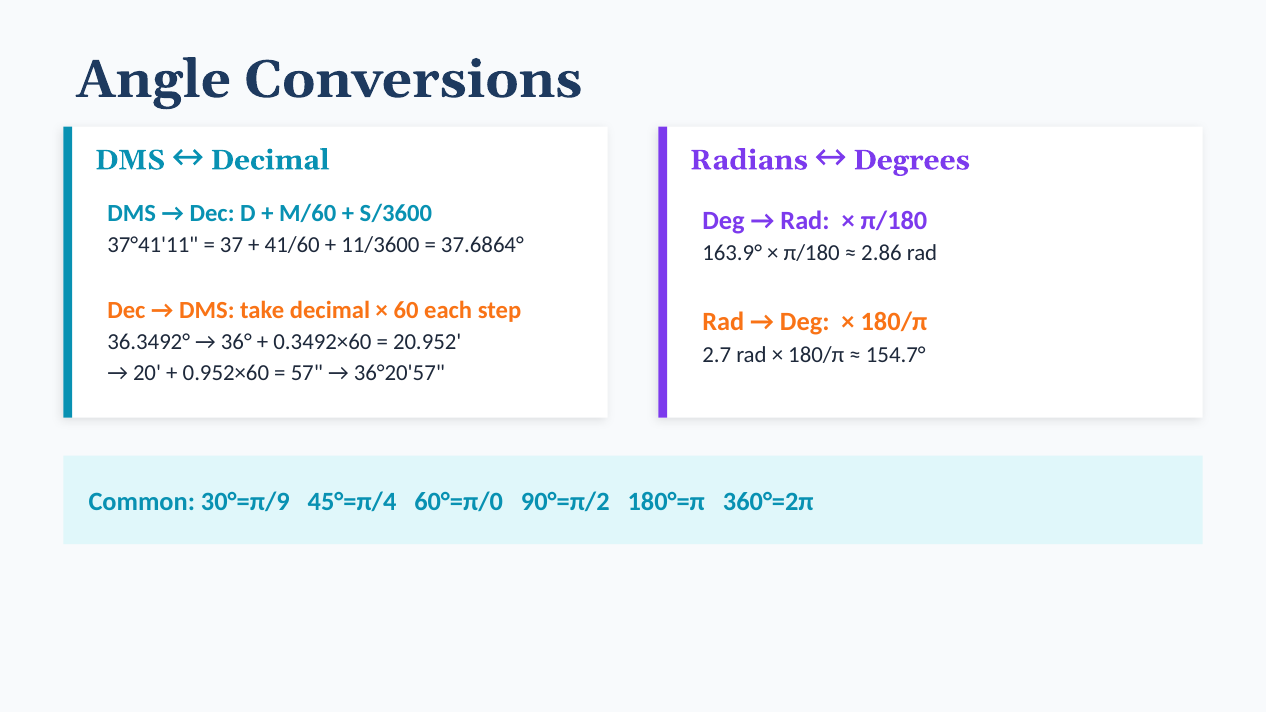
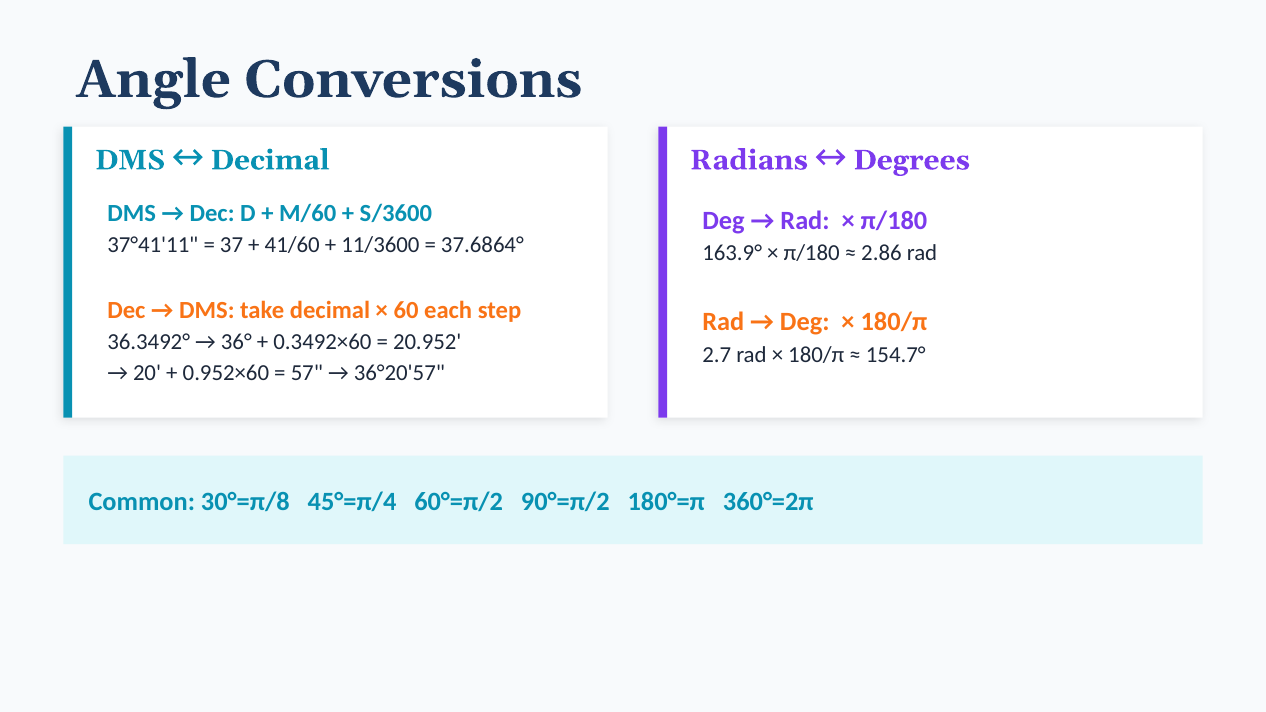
30°=π/9: 30°=π/9 -> 30°=π/8
60°=π/0: 60°=π/0 -> 60°=π/2
